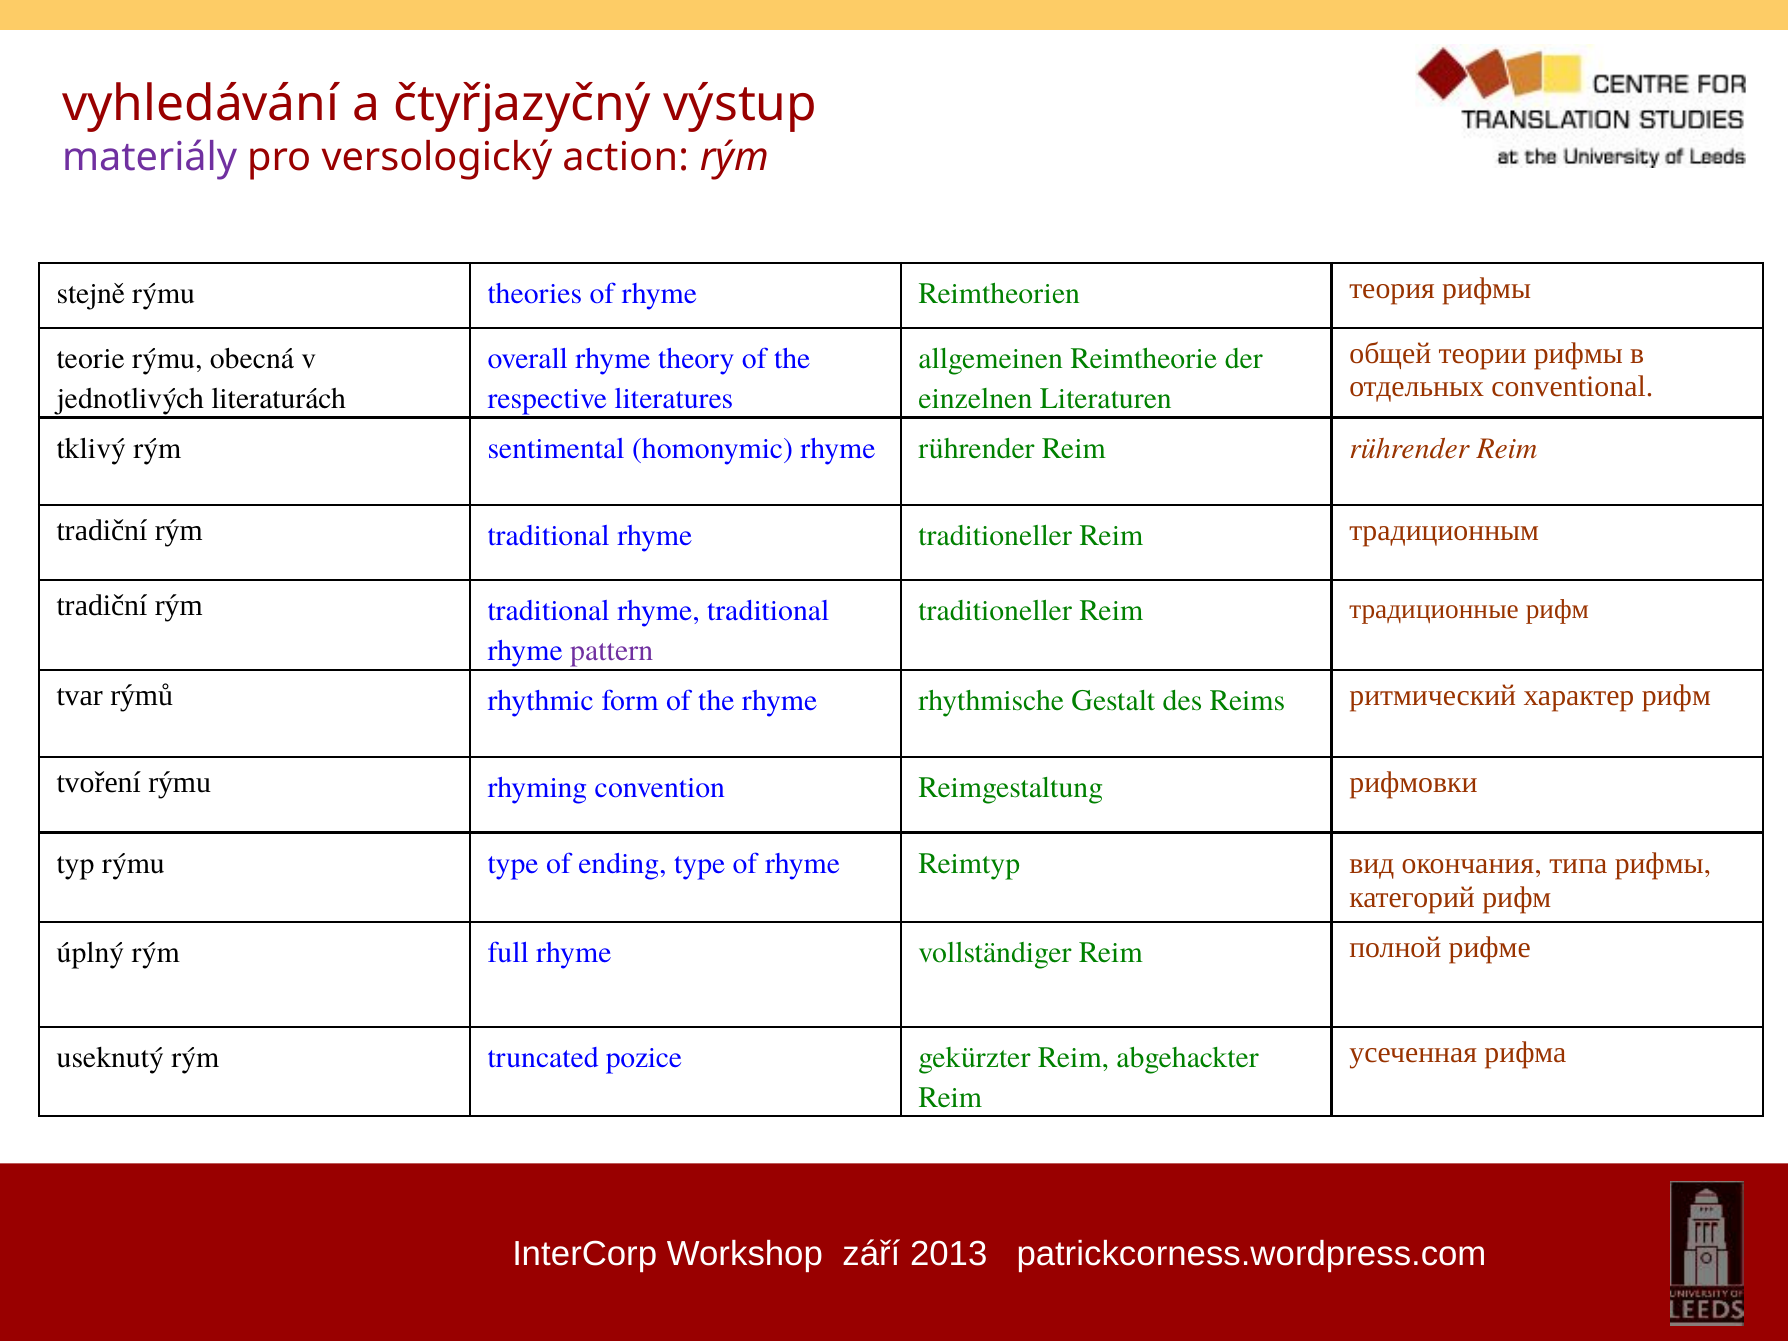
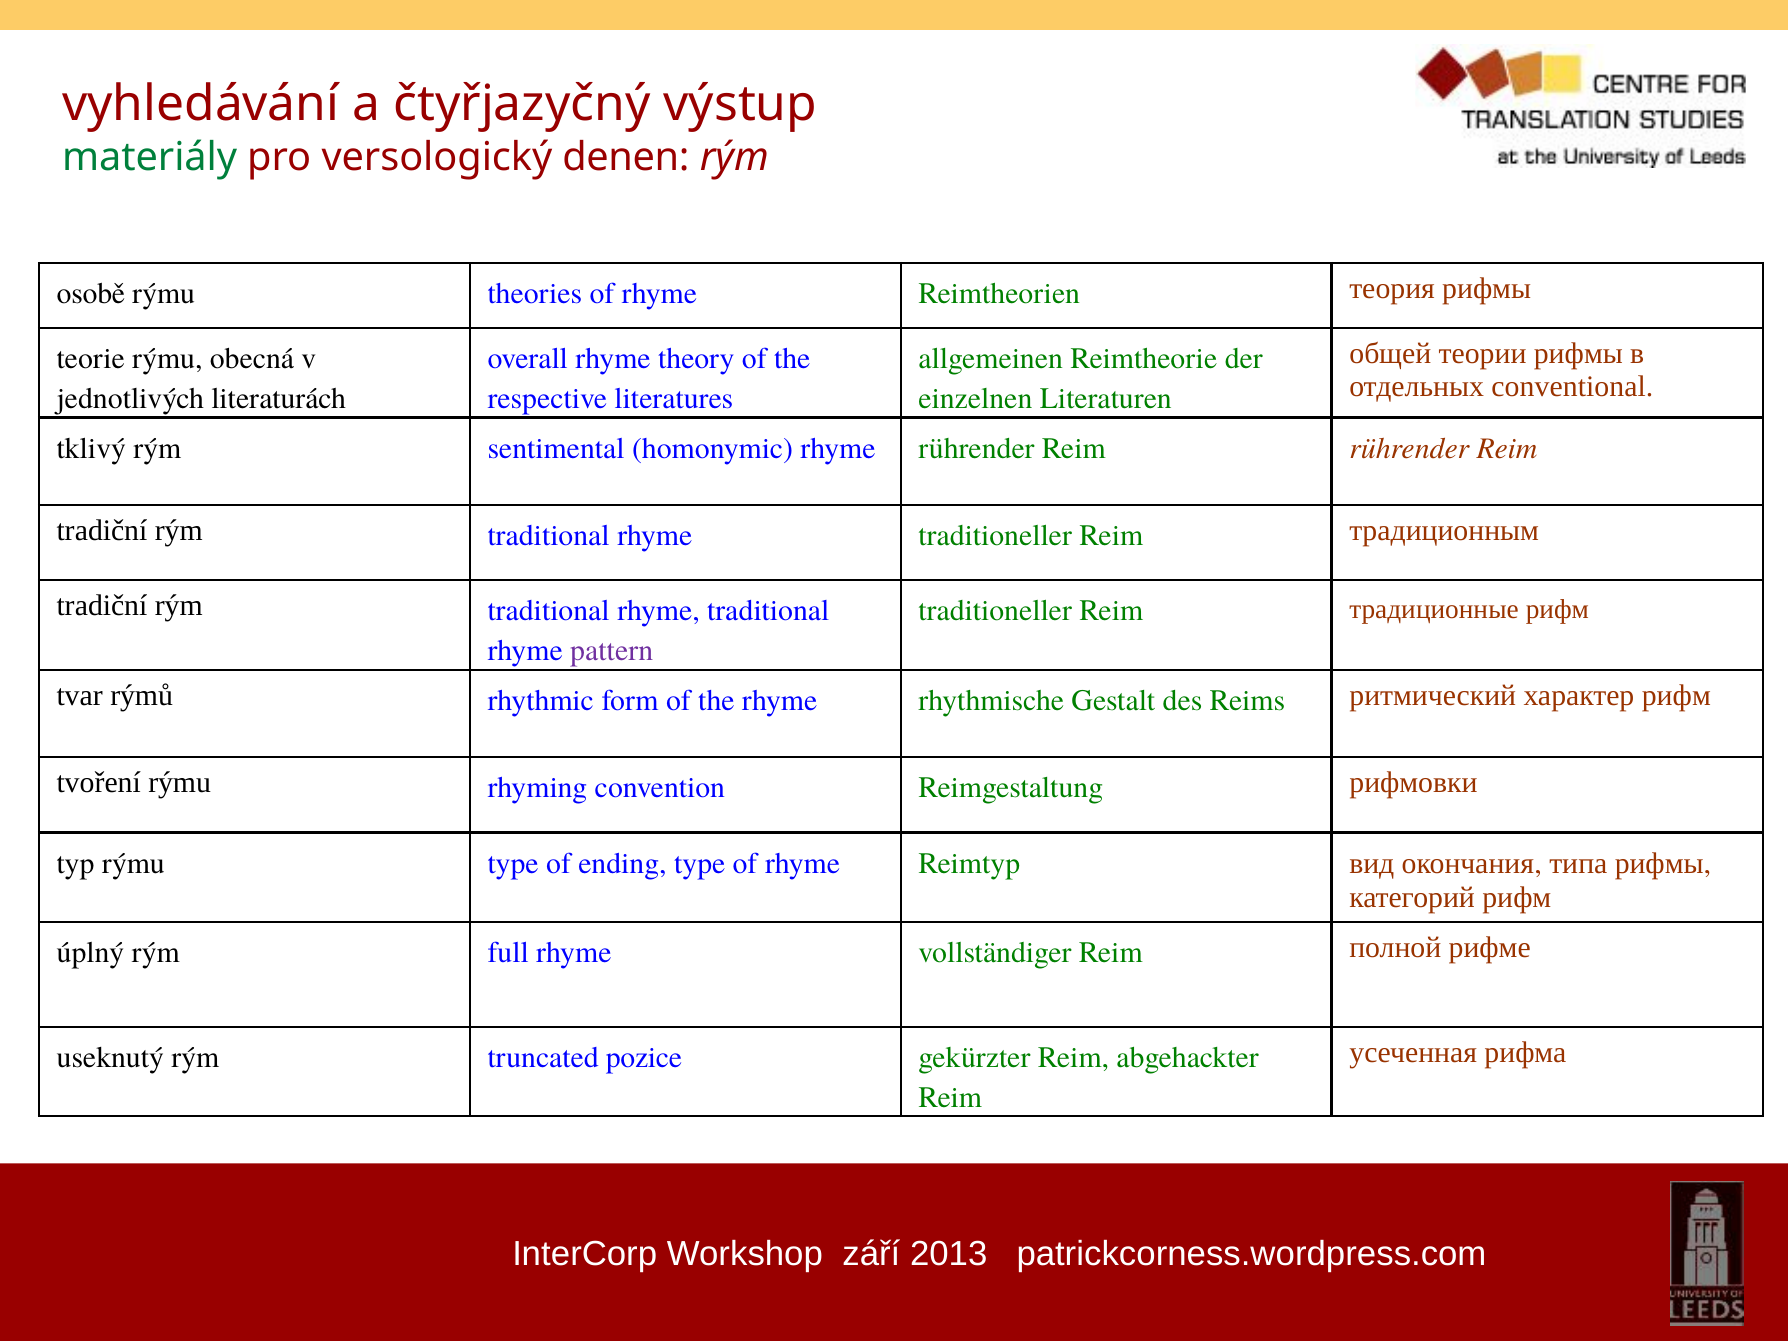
materiály colour: purple -> green
action: action -> denen
stejně: stejně -> osobě
